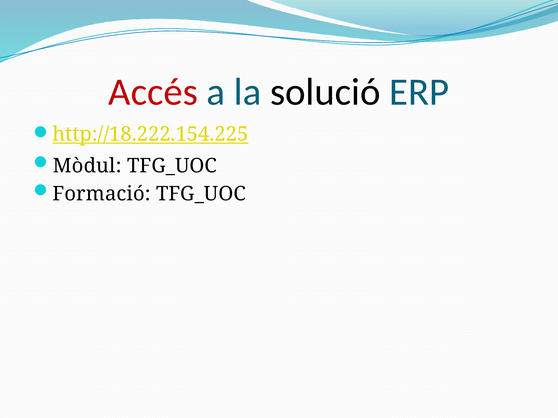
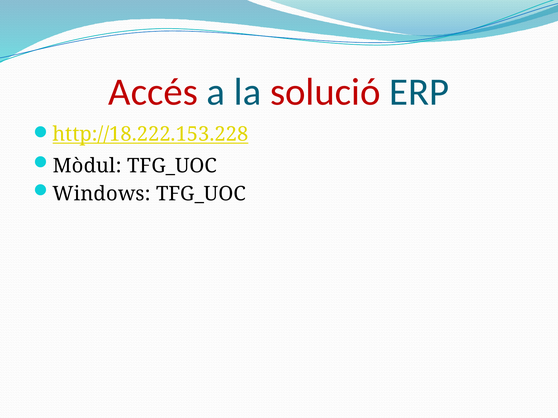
solució colour: black -> red
http://18.222.154.225: http://18.222.154.225 -> http://18.222.153.228
Formació: Formació -> Windows
